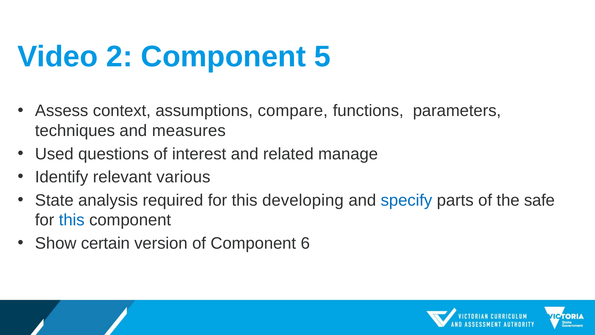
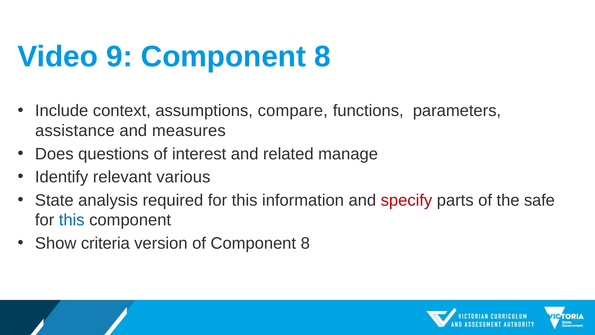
2: 2 -> 9
5 at (323, 57): 5 -> 8
Assess: Assess -> Include
techniques: techniques -> assistance
Used: Used -> Does
developing: developing -> information
specify colour: blue -> red
certain: certain -> criteria
of Component 6: 6 -> 8
